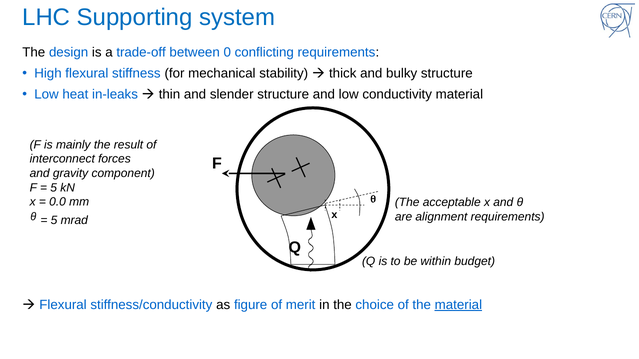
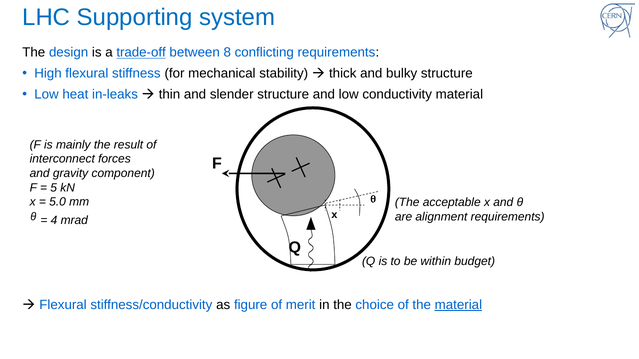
trade-off underline: none -> present
0: 0 -> 8
0.0: 0.0 -> 5.0
5 at (54, 221): 5 -> 4
